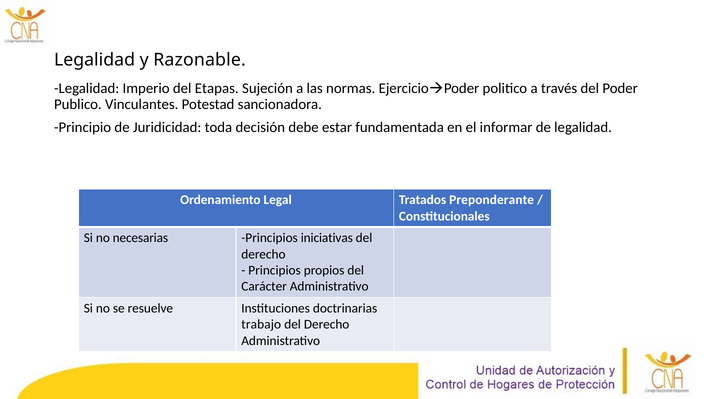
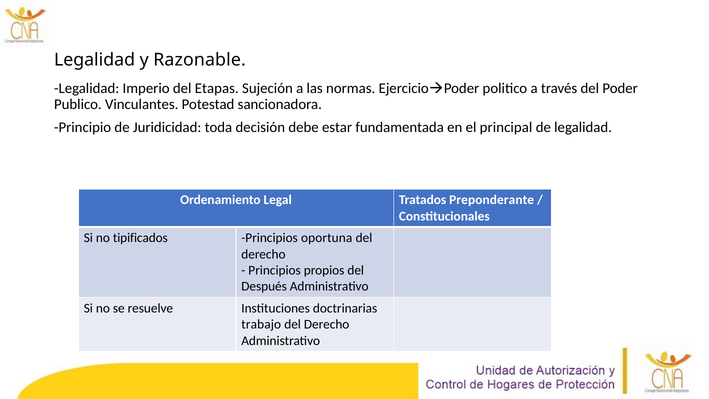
informar: informar -> principal
necesarias: necesarias -> tipificados
iniciativas: iniciativas -> oportuna
Carácter: Carácter -> Después
